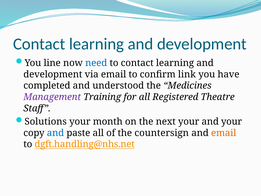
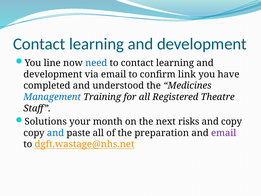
Management colour: purple -> blue
next your: your -> risks
and your: your -> copy
countersign: countersign -> preparation
email at (224, 133) colour: orange -> purple
dgft.handling@nhs.net: dgft.handling@nhs.net -> dgft.wastage@nhs.net
